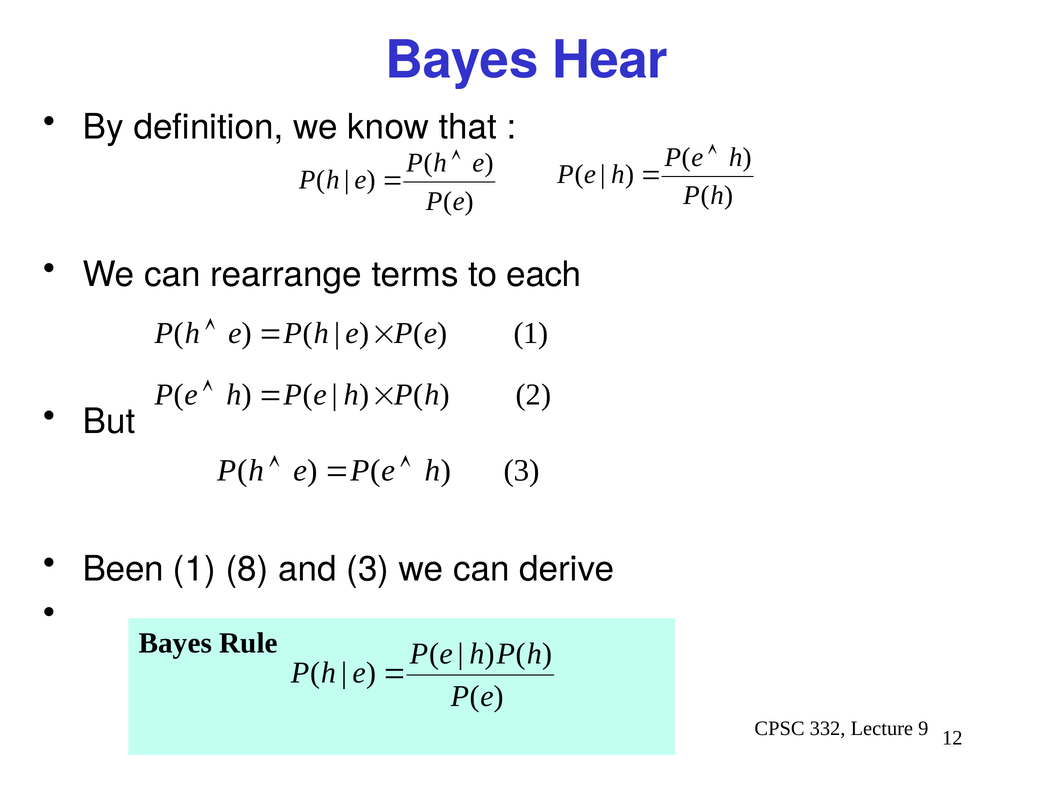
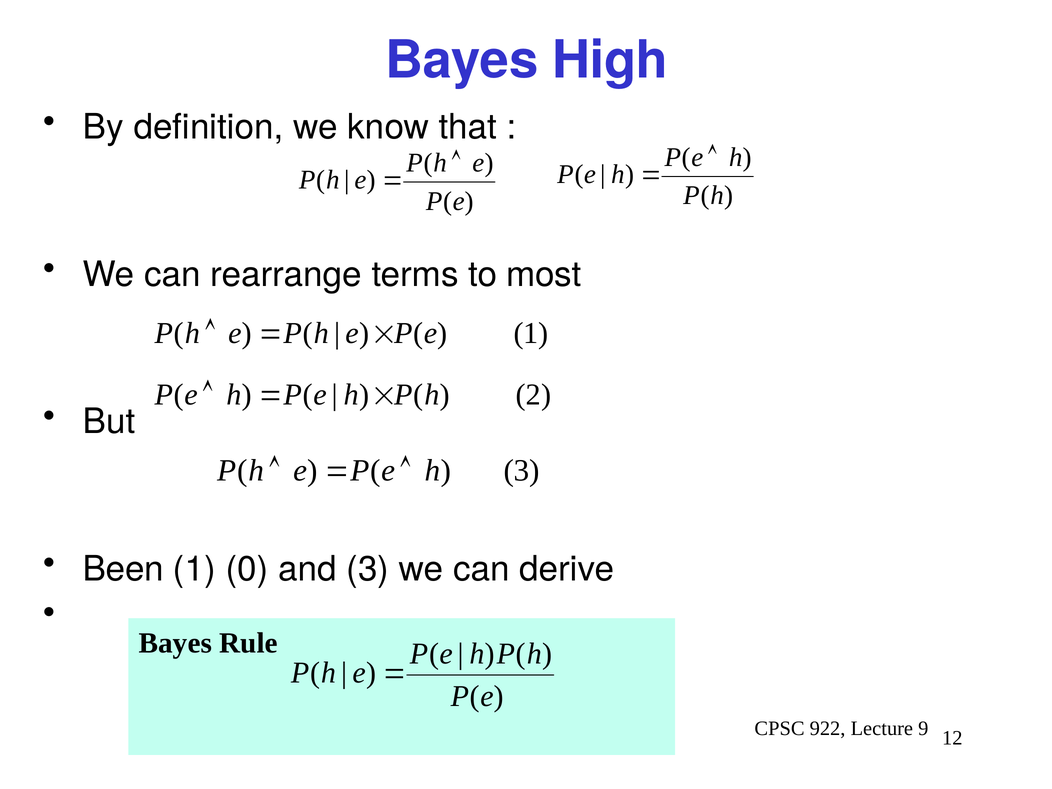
Hear: Hear -> High
each: each -> most
8: 8 -> 0
332: 332 -> 922
